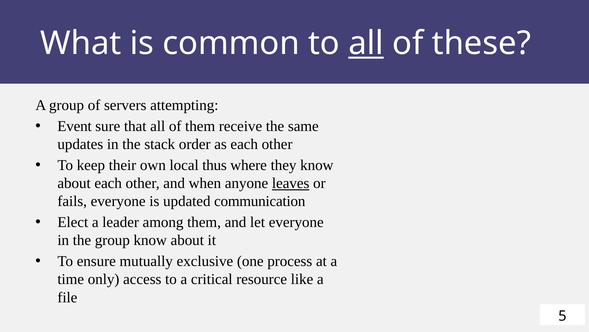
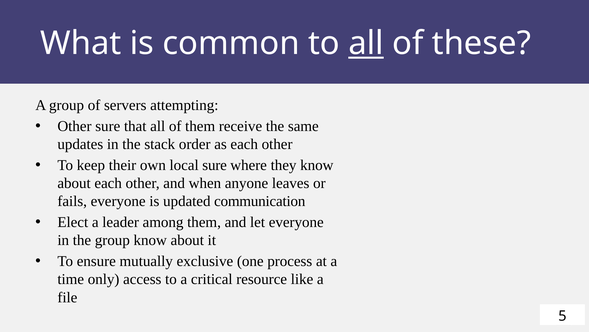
Event at (75, 126): Event -> Other
local thus: thus -> sure
leaves underline: present -> none
